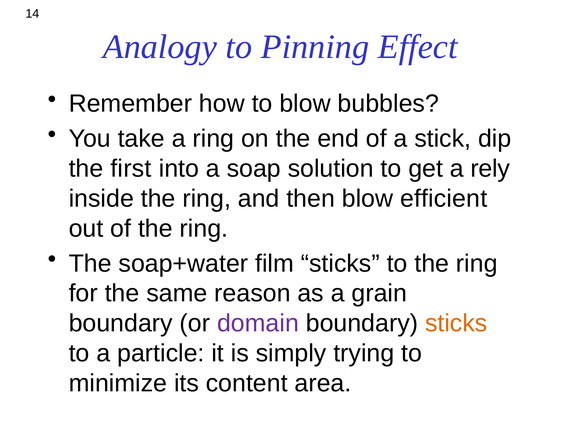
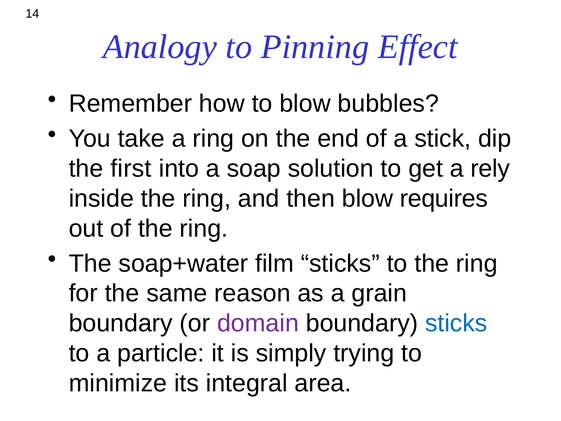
efficient: efficient -> requires
sticks at (456, 323) colour: orange -> blue
content: content -> integral
